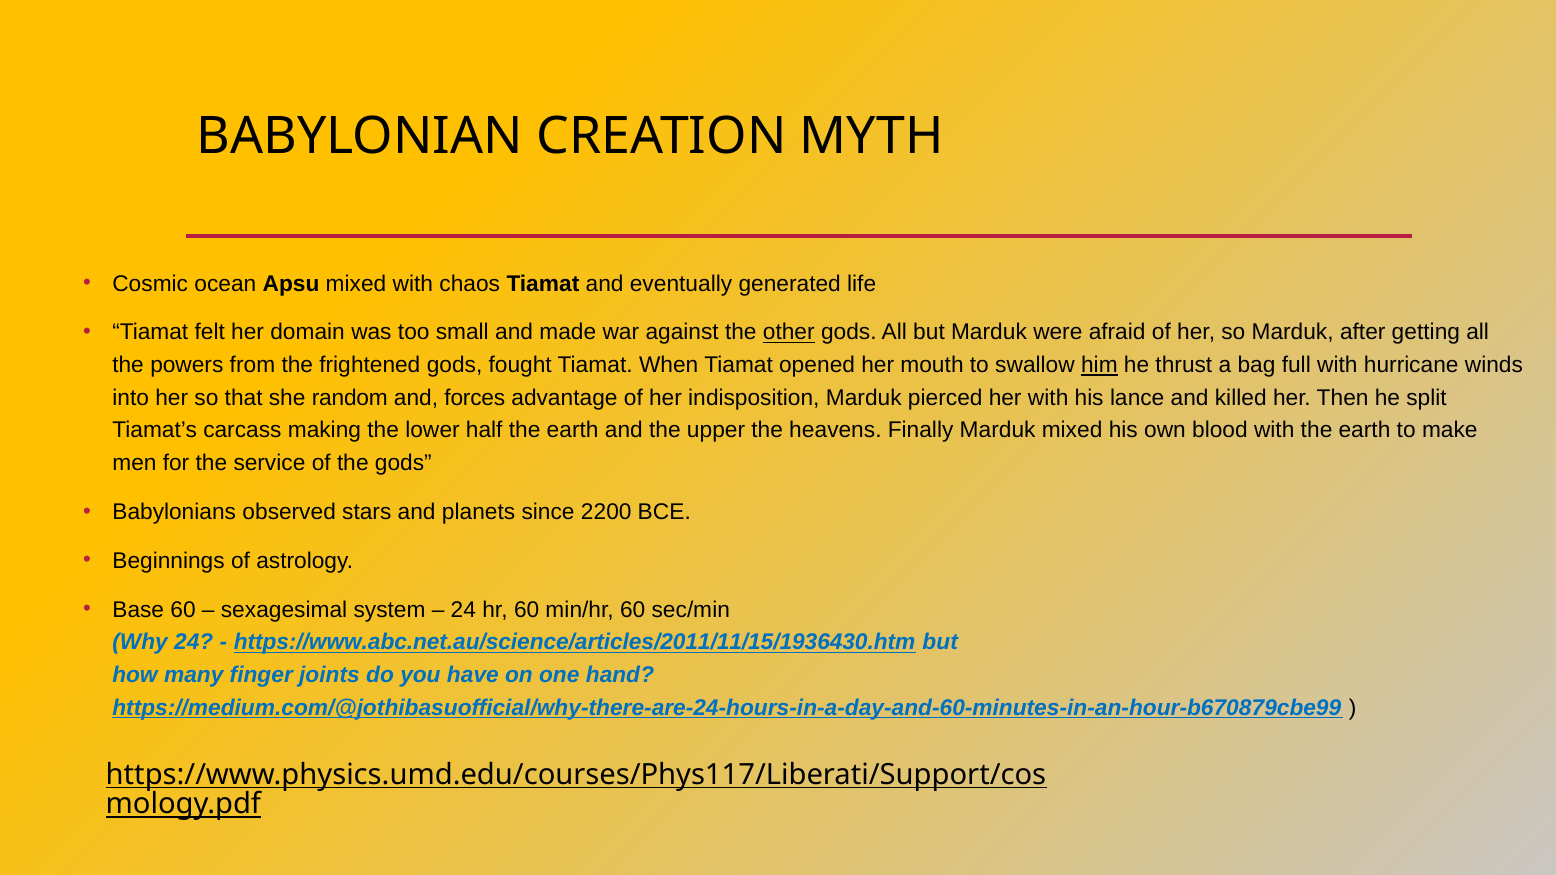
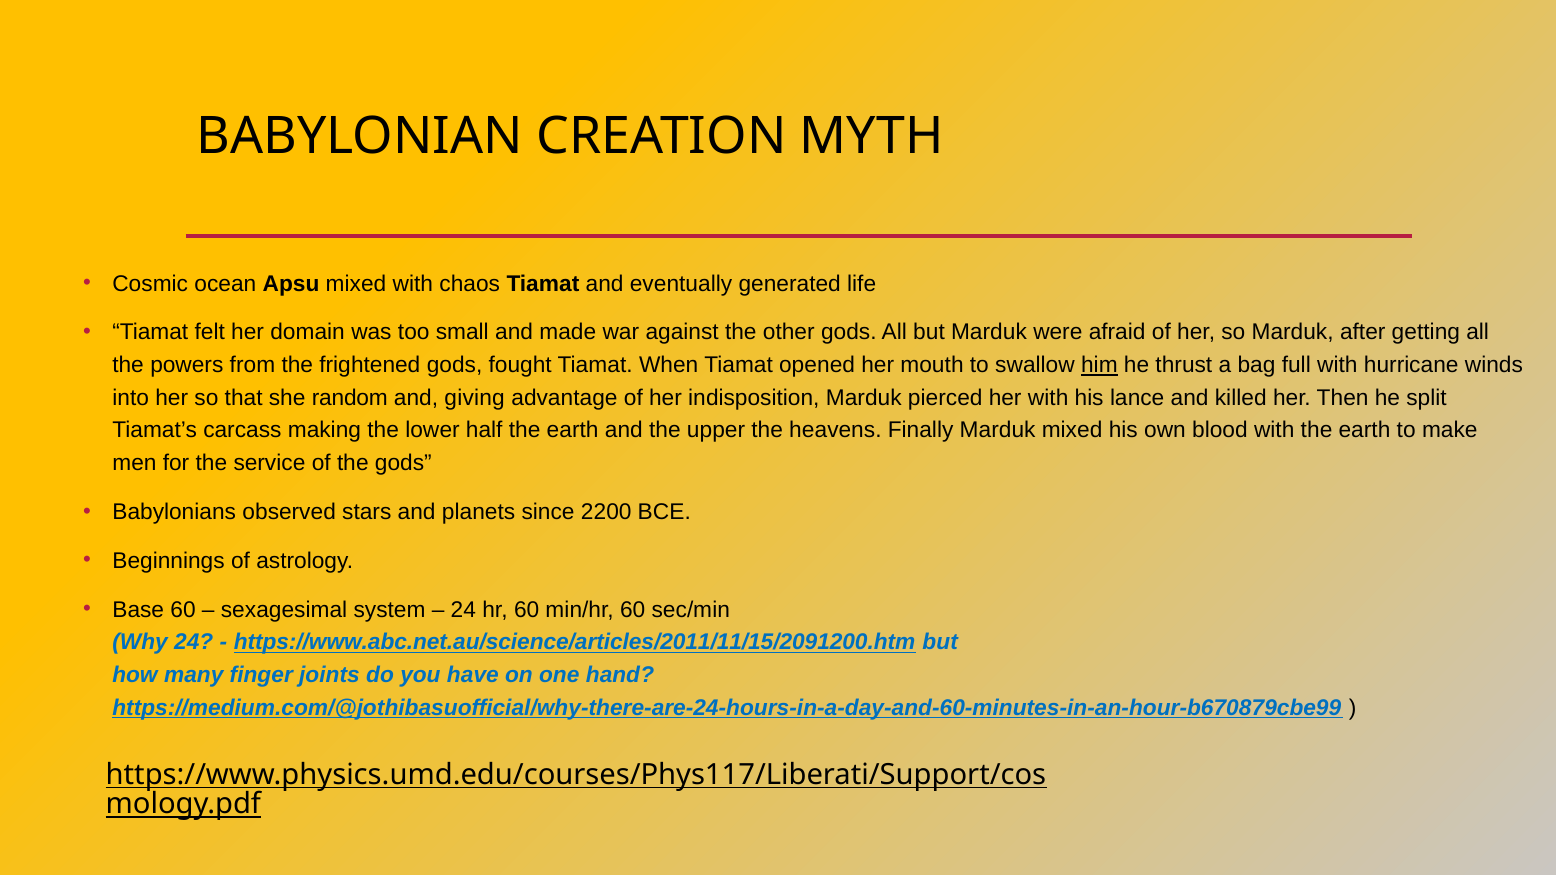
other underline: present -> none
forces: forces -> giving
https://www.abc.net.au/science/articles/2011/11/15/1936430.htm: https://www.abc.net.au/science/articles/2011/11/15/1936430.htm -> https://www.abc.net.au/science/articles/2011/11/15/2091200.htm
